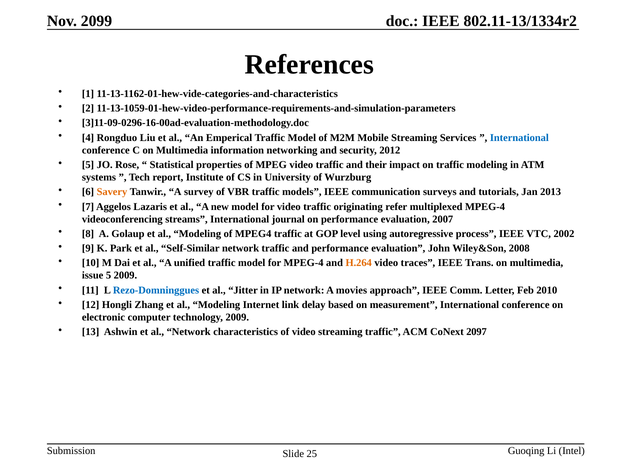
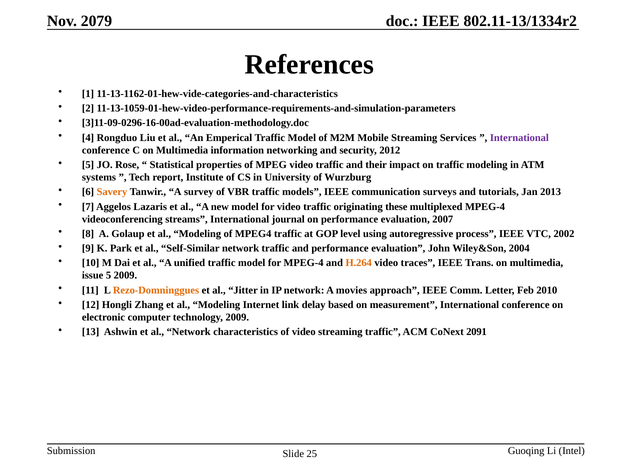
2099: 2099 -> 2079
International at (519, 137) colour: blue -> purple
refer: refer -> these
2008: 2008 -> 2004
Rezo-Domninggues colour: blue -> orange
2097: 2097 -> 2091
